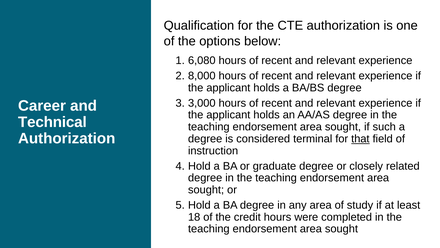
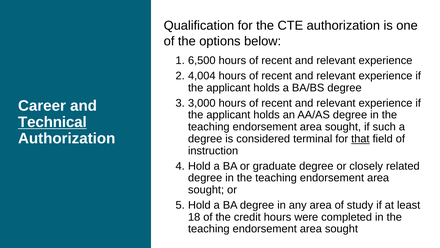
6,080: 6,080 -> 6,500
8,000: 8,000 -> 4,004
Technical underline: none -> present
